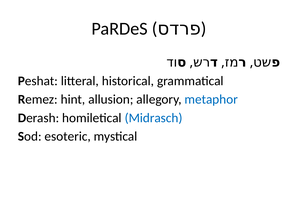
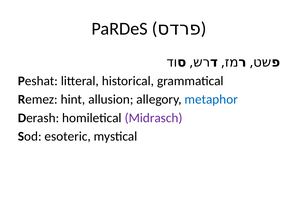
Midrasch colour: blue -> purple
